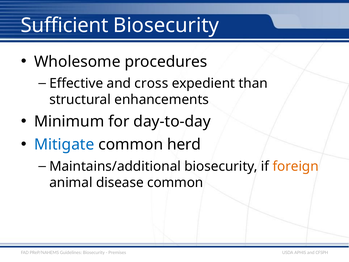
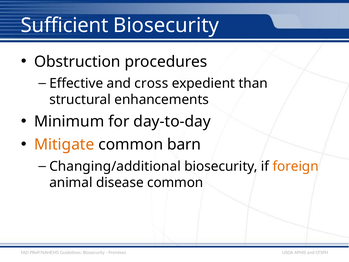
Wholesome: Wholesome -> Obstruction
Mitigate colour: blue -> orange
herd: herd -> barn
Maintains/additional: Maintains/additional -> Changing/additional
